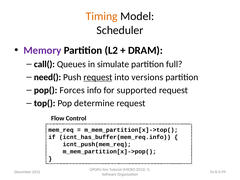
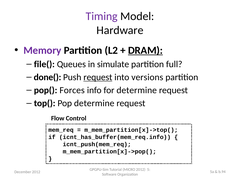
Timing colour: orange -> purple
Scheduler: Scheduler -> Hardware
DRAM underline: none -> present
call(: call( -> file(
need(: need( -> done(
for supported: supported -> determine
